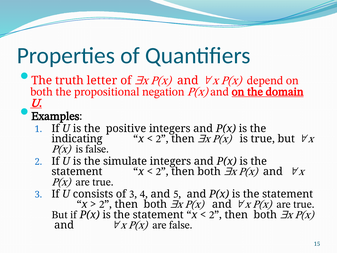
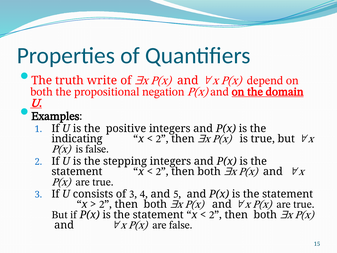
letter: letter -> write
simulate: simulate -> stepping
